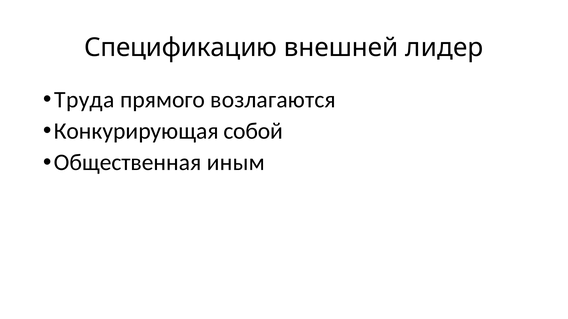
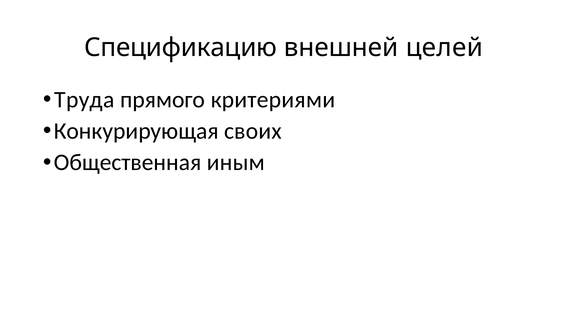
лидер: лидер -> целей
возлагаются: возлагаются -> критериями
собой: собой -> своих
